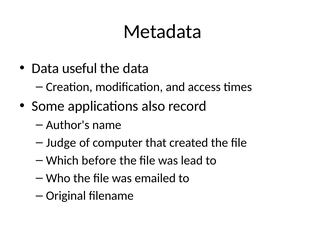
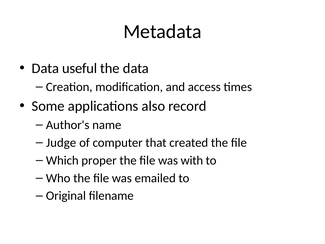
before: before -> proper
lead: lead -> with
